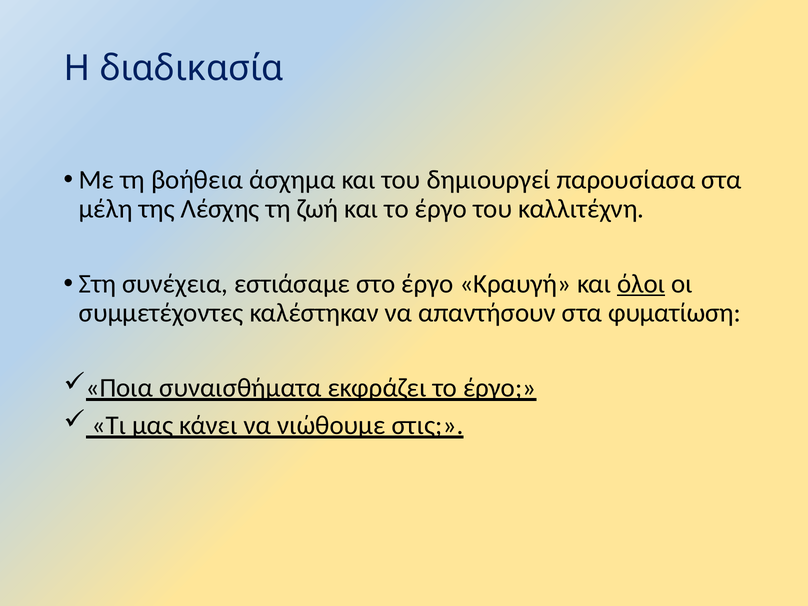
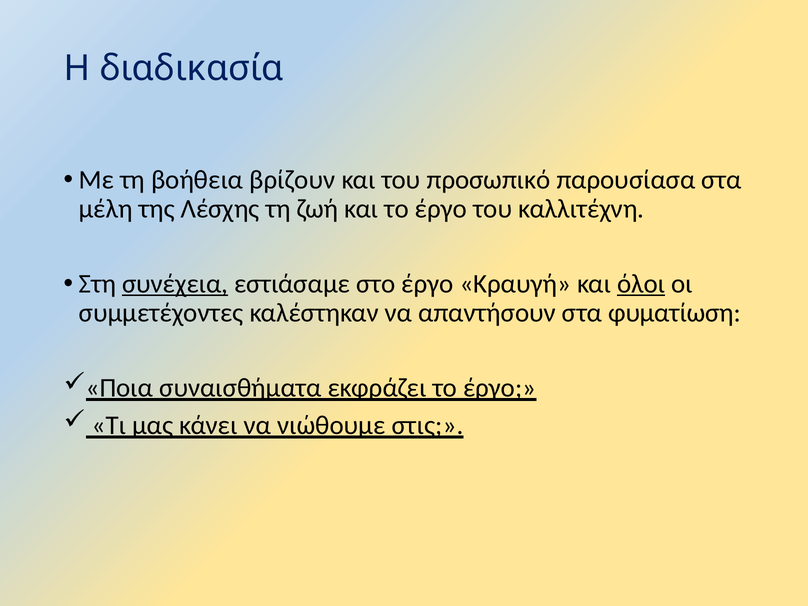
άσχημα: άσχημα -> βρίζουν
δημιουργεί: δημιουργεί -> προσωπικό
συνέχεια underline: none -> present
